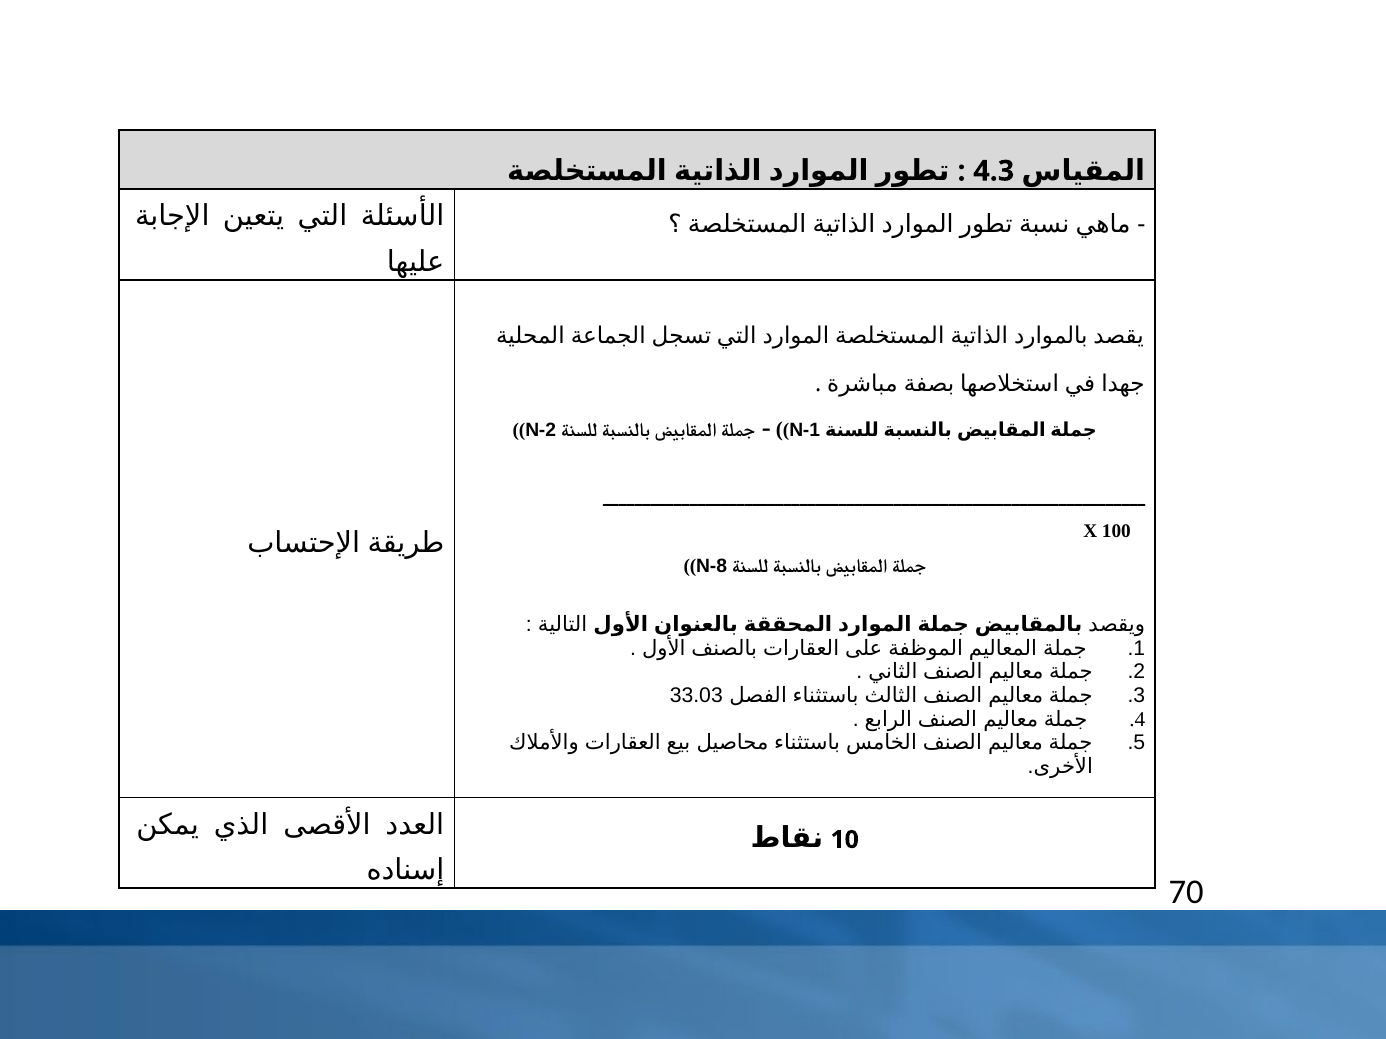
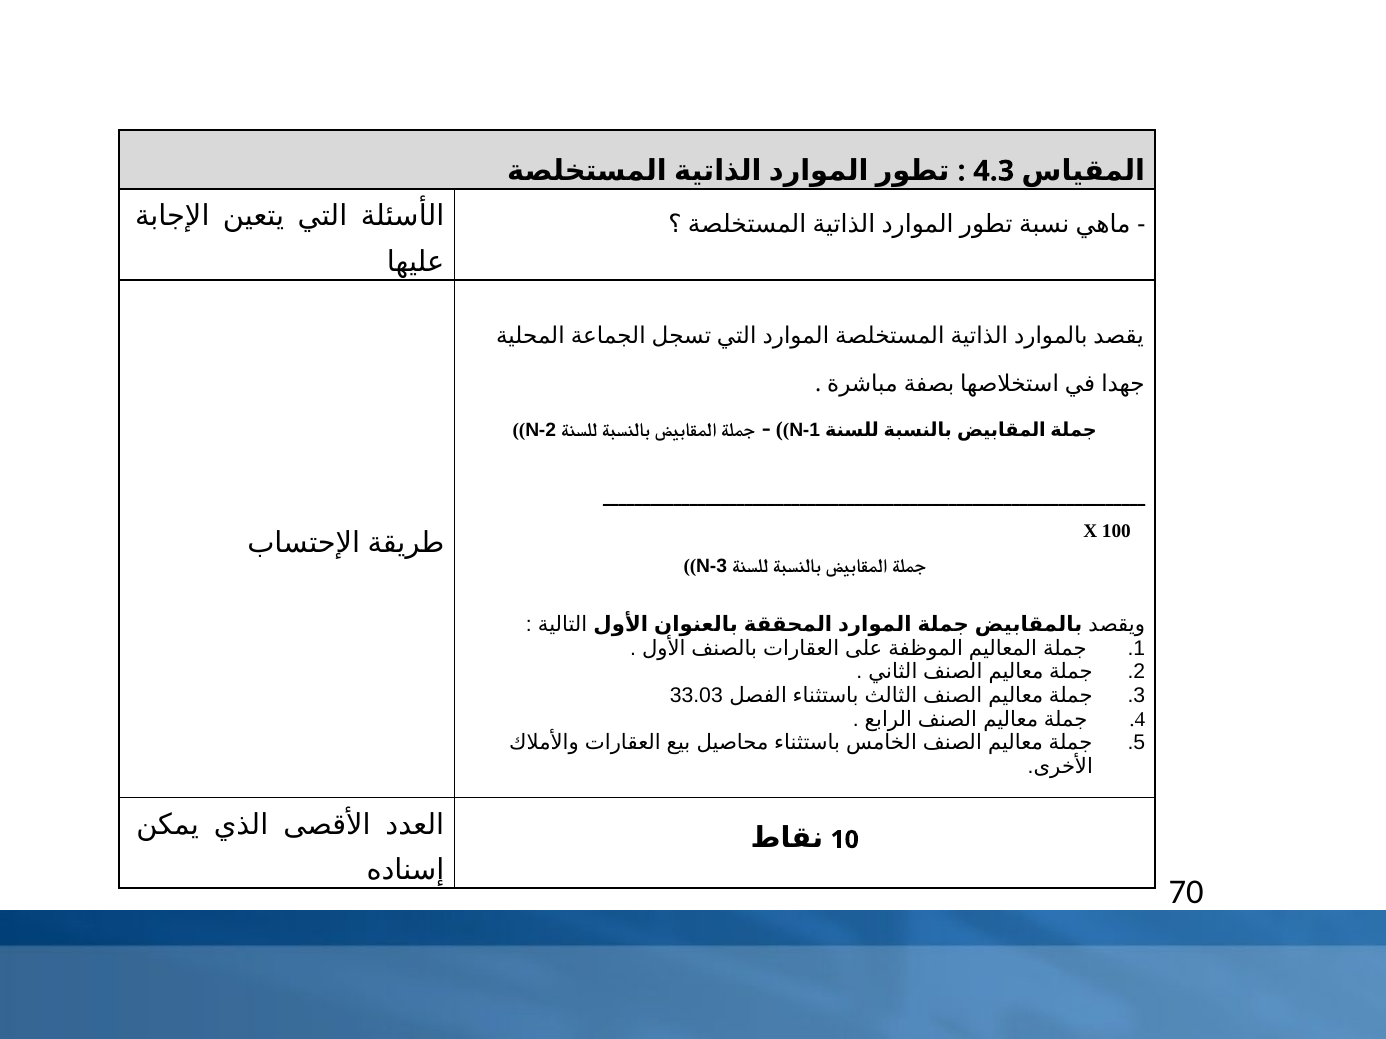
N-8: N-8 -> N-3
